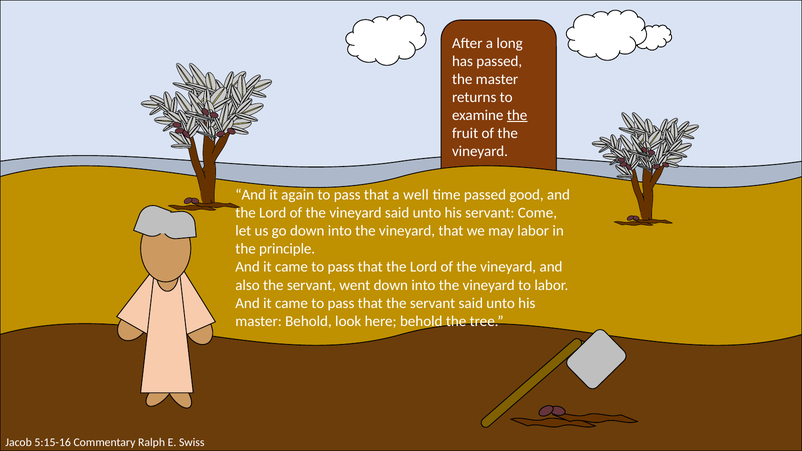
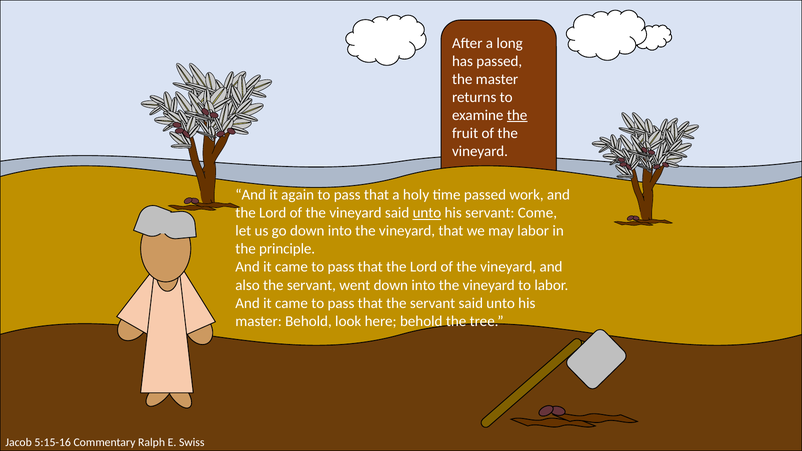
well: well -> holy
good: good -> work
unto at (427, 213) underline: none -> present
